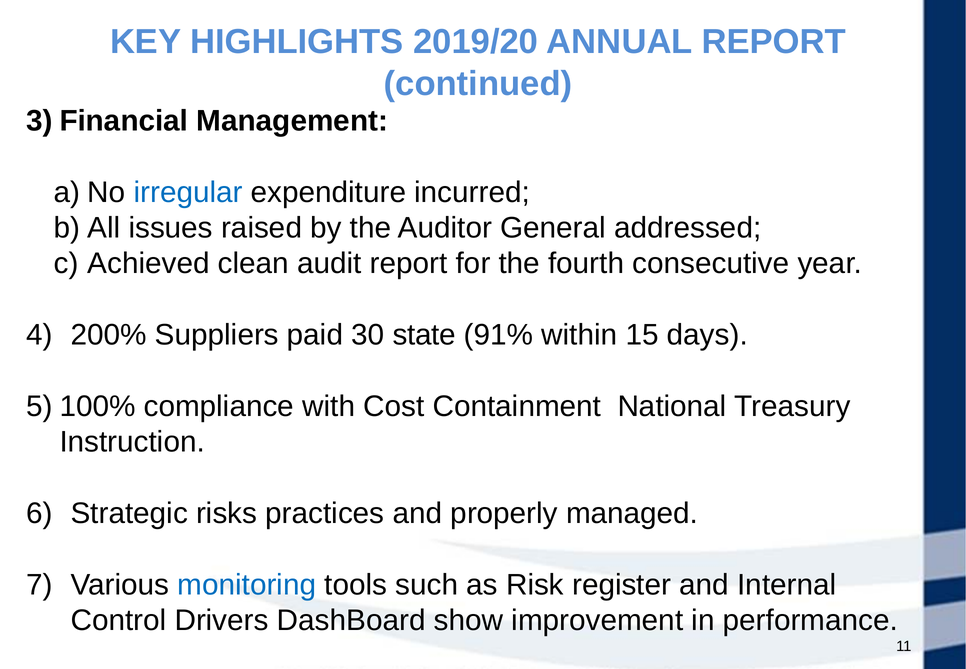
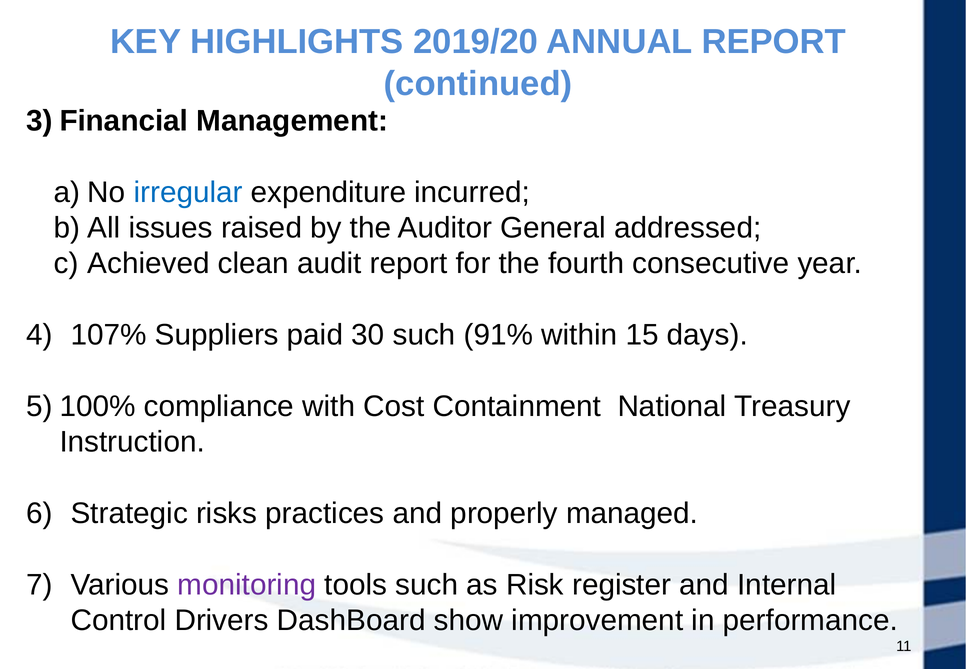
200%: 200% -> 107%
30 state: state -> such
monitoring colour: blue -> purple
